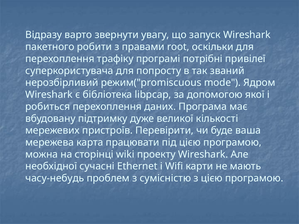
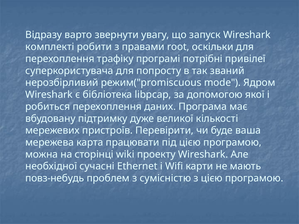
пакетного: пакетного -> комплекті
часу-небудь: часу-небудь -> повз-небудь
